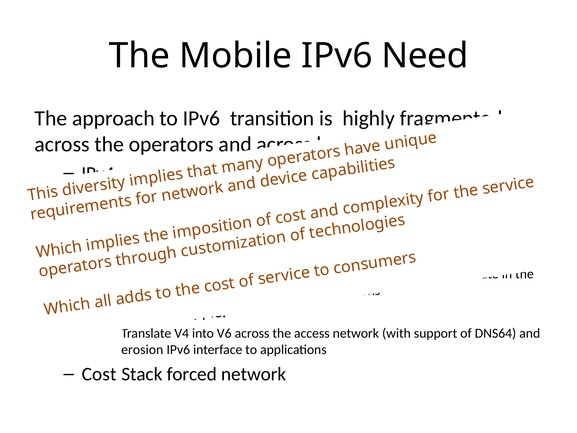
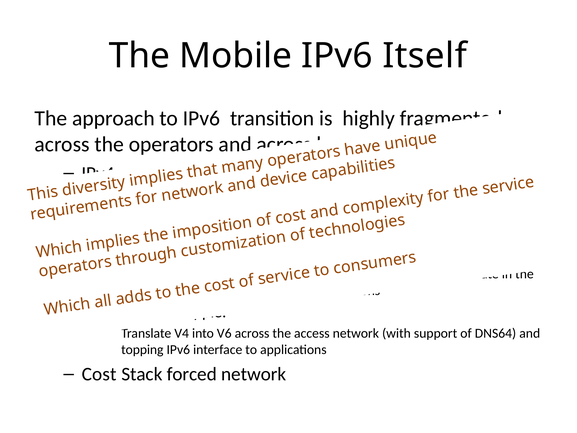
Need: Need -> Itself
erosion: erosion -> topping
